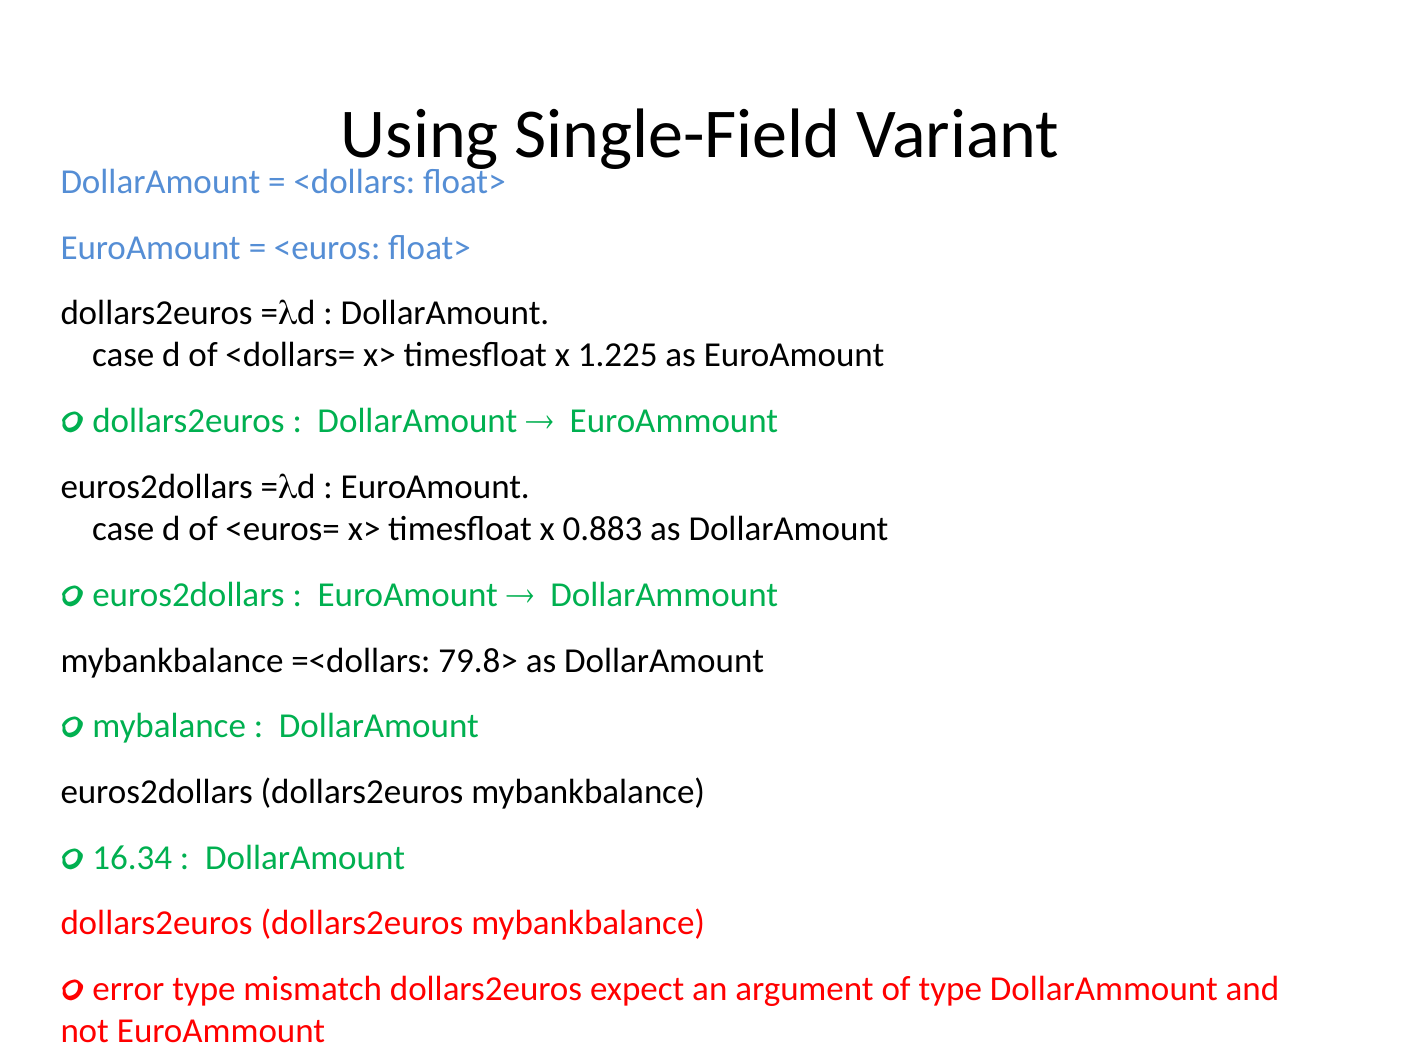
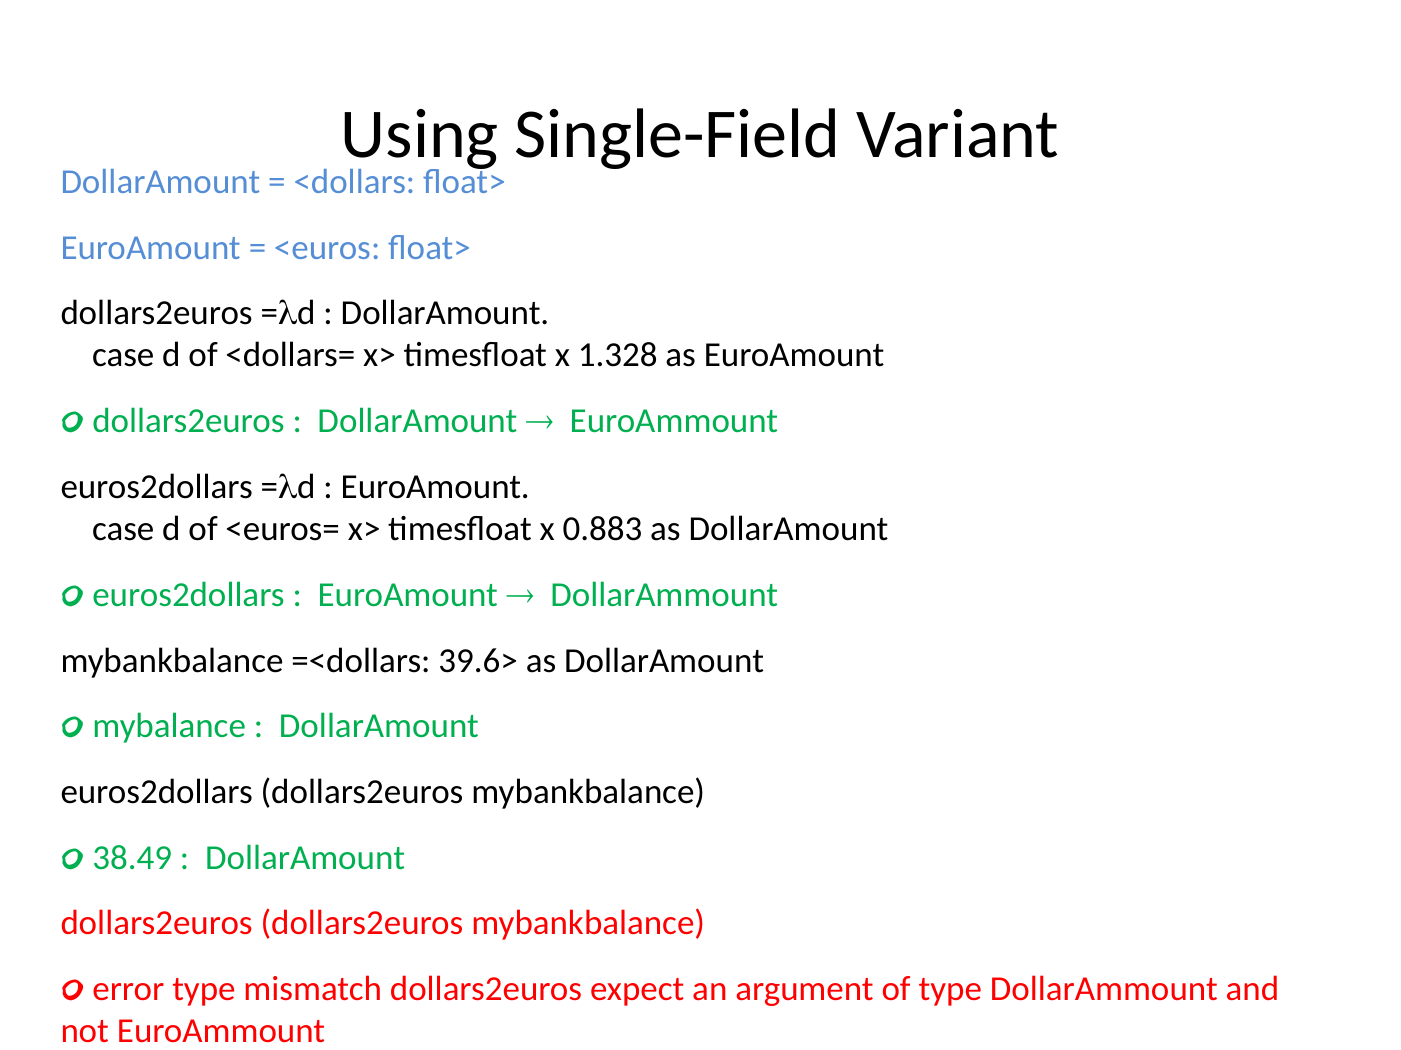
1.225: 1.225 -> 1.328
79.8>: 79.8> -> 39.6>
16.34: 16.34 -> 38.49
